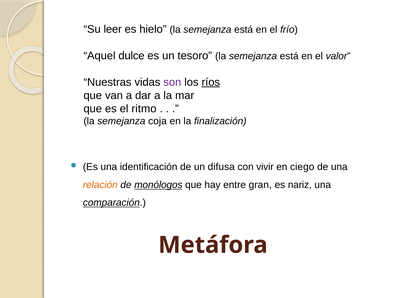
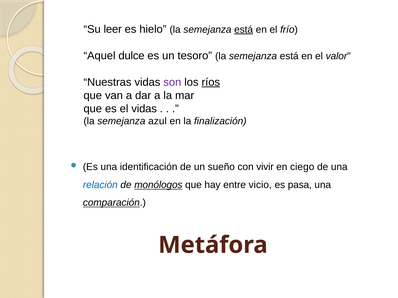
está at (244, 30) underline: none -> present
el ritmo: ritmo -> vidas
coja: coja -> azul
difusa: difusa -> sueño
relación colour: orange -> blue
gran: gran -> vicio
nariz: nariz -> pasa
